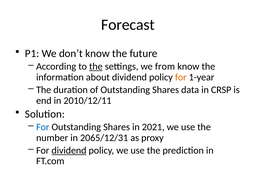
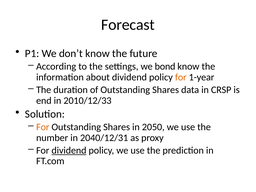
the at (96, 66) underline: present -> none
from: from -> bond
2010/12/11: 2010/12/11 -> 2010/12/33
For at (43, 127) colour: blue -> orange
2021: 2021 -> 2050
2065/12/31: 2065/12/31 -> 2040/12/31
